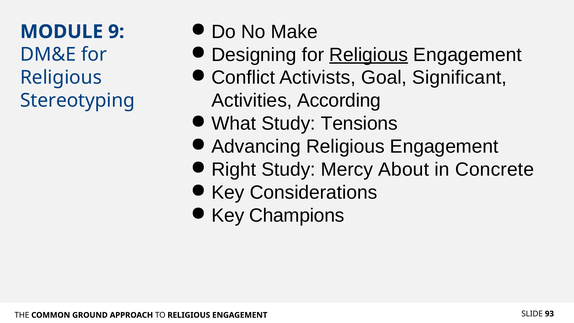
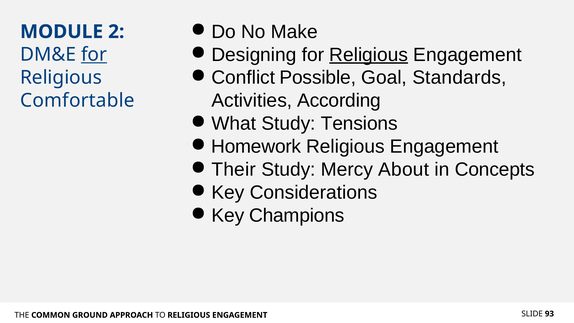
9: 9 -> 2
for at (94, 55) underline: none -> present
Activists: Activists -> Possible
Significant: Significant -> Standards
Stereotyping: Stereotyping -> Comfortable
Advancing: Advancing -> Homework
Right: Right -> Their
Concrete: Concrete -> Concepts
